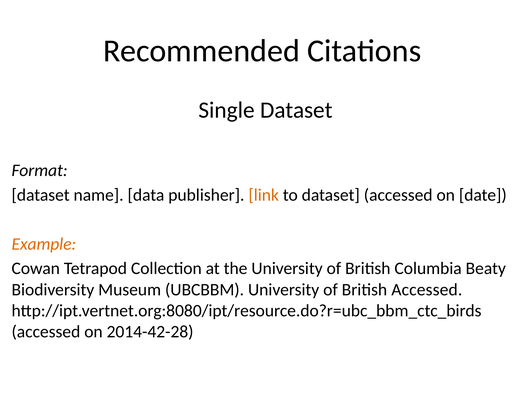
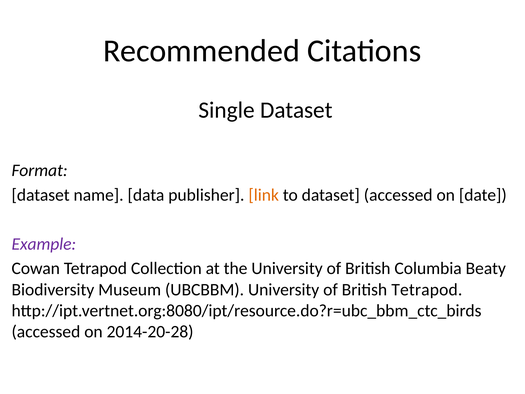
Example colour: orange -> purple
British Accessed: Accessed -> Tetrapod
2014-42-28: 2014-42-28 -> 2014-20-28
